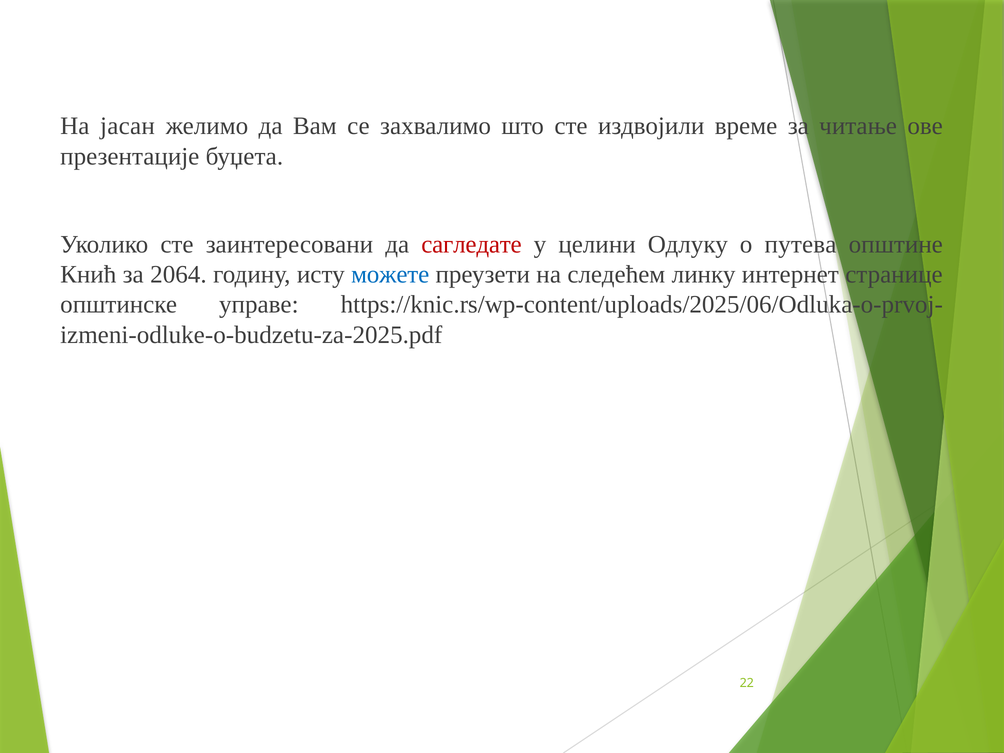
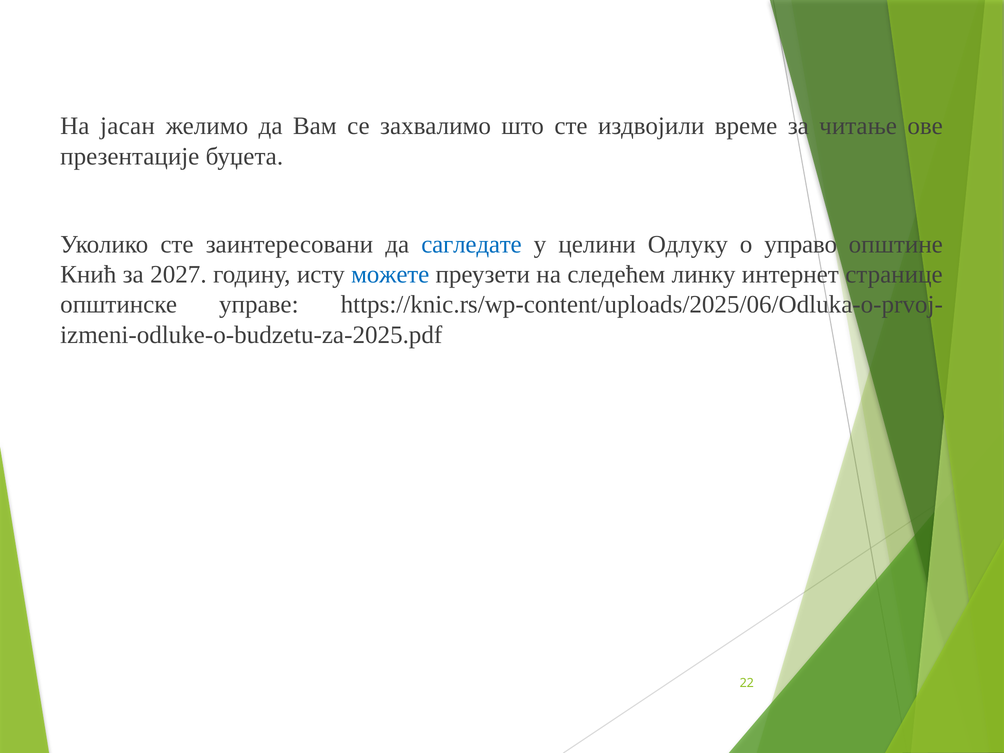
сагледате colour: red -> blue
путева: путева -> управо
2064: 2064 -> 2027
